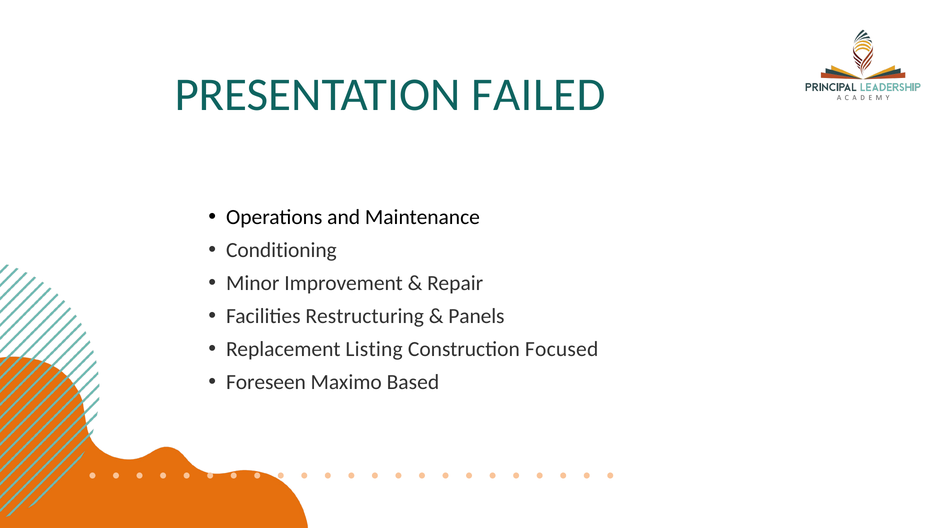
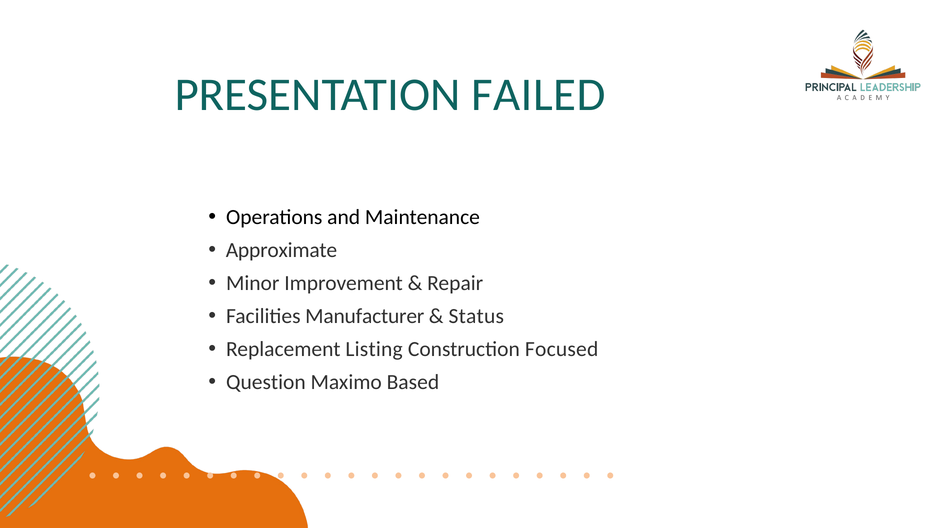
Conditioning: Conditioning -> Approximate
Restructuring: Restructuring -> Manufacturer
Panels: Panels -> Status
Foreseen: Foreseen -> Question
